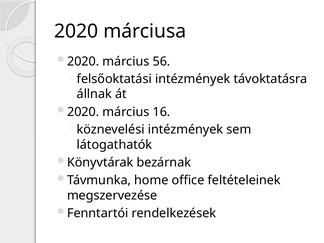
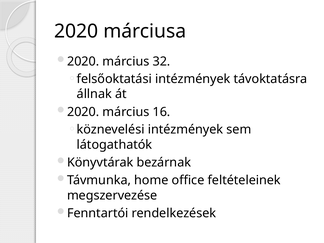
56: 56 -> 32
